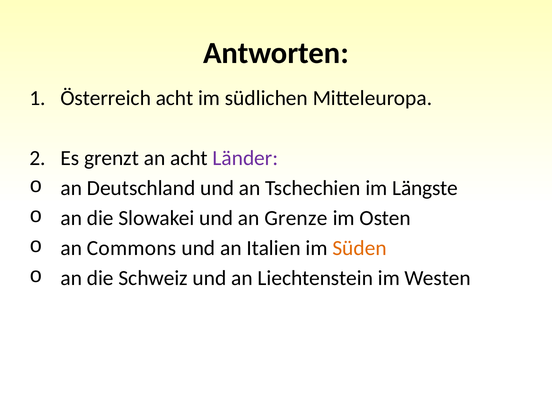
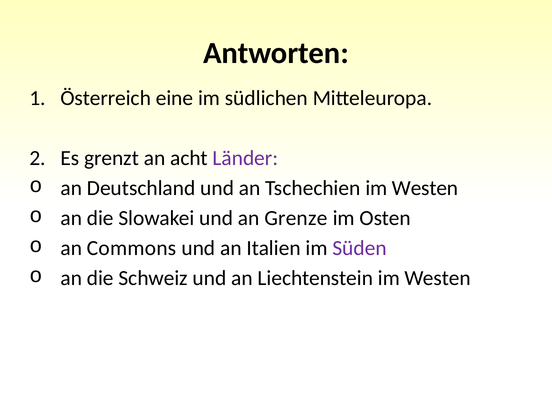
Österreich acht: acht -> eine
Tschechien im Längste: Längste -> Westen
Süden colour: orange -> purple
